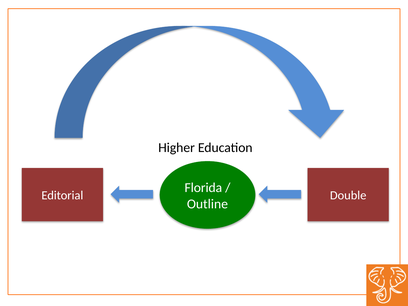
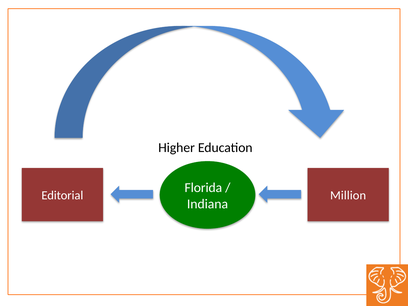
Double: Double -> Million
Outline: Outline -> Indiana
